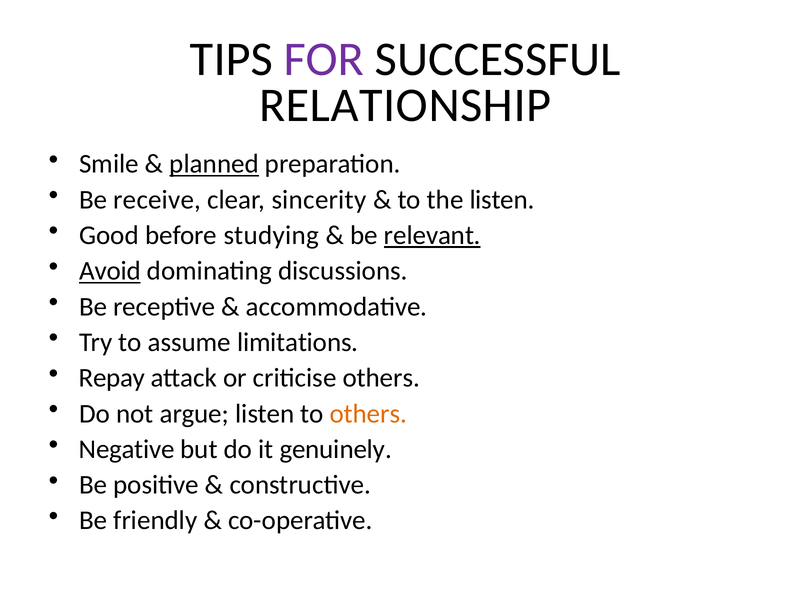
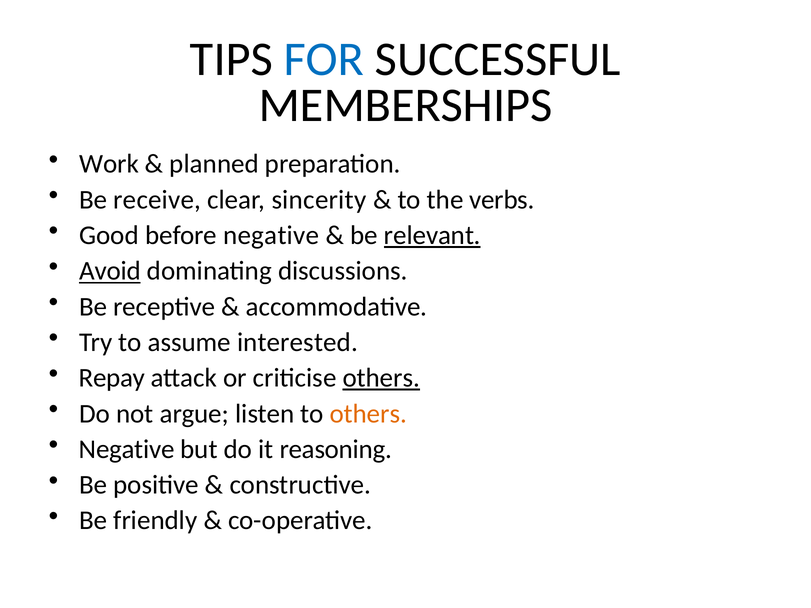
FOR colour: purple -> blue
RELATIONSHIP: RELATIONSHIP -> MEMBERSHIPS
Smile: Smile -> Work
planned underline: present -> none
the listen: listen -> verbs
before studying: studying -> negative
limitations: limitations -> interested
others at (381, 378) underline: none -> present
genuinely: genuinely -> reasoning
